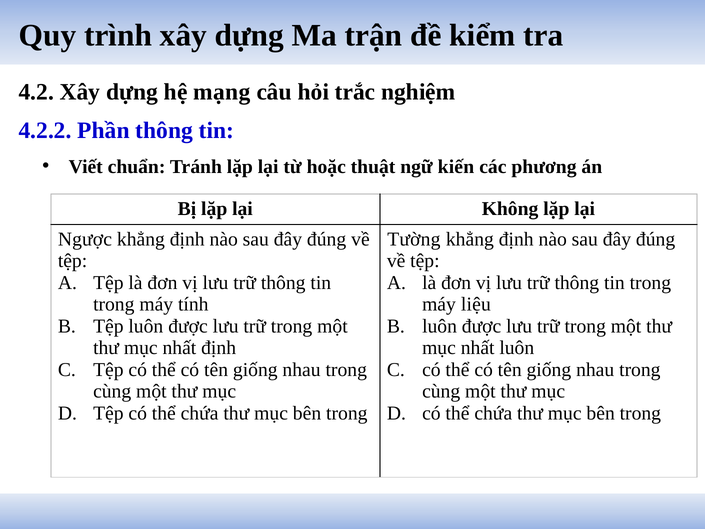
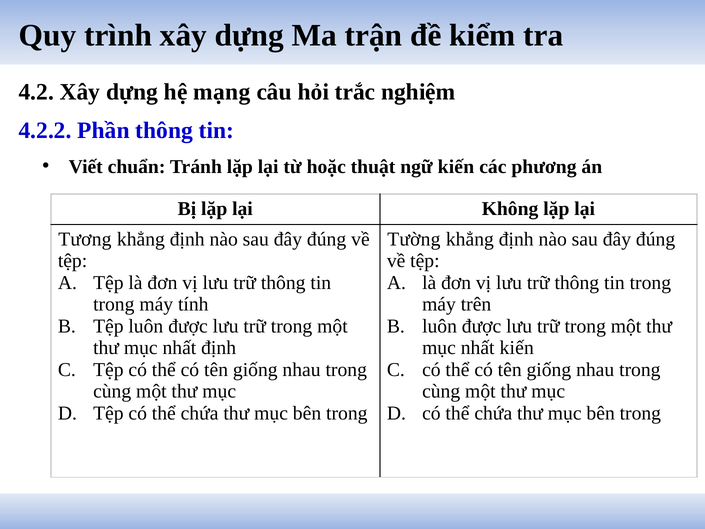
Ngược: Ngược -> Tương
liệu: liệu -> trên
nhất luôn: luôn -> kiến
